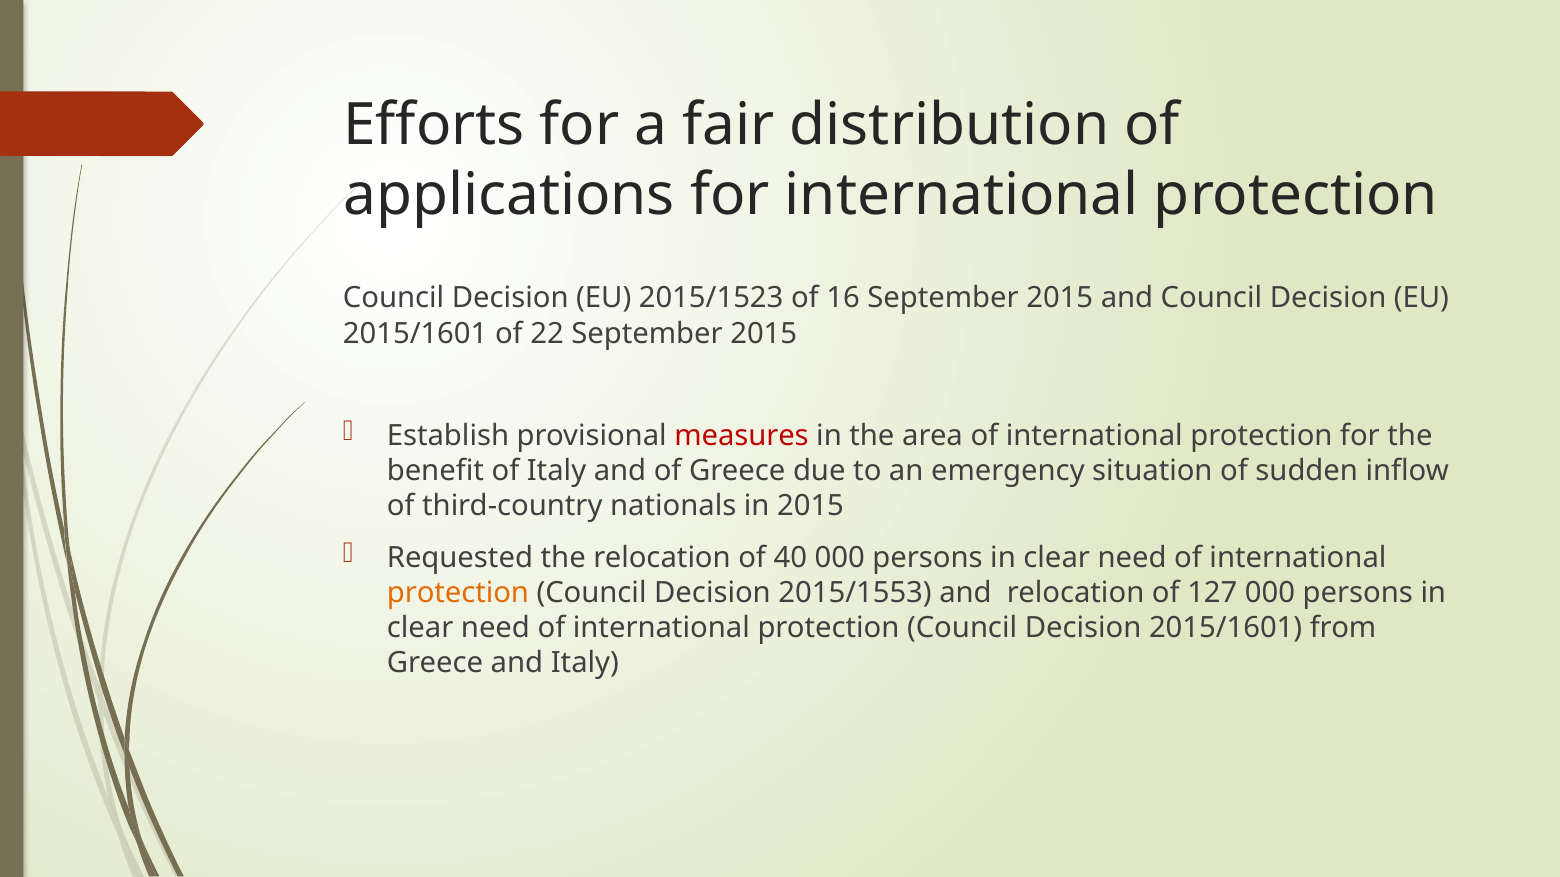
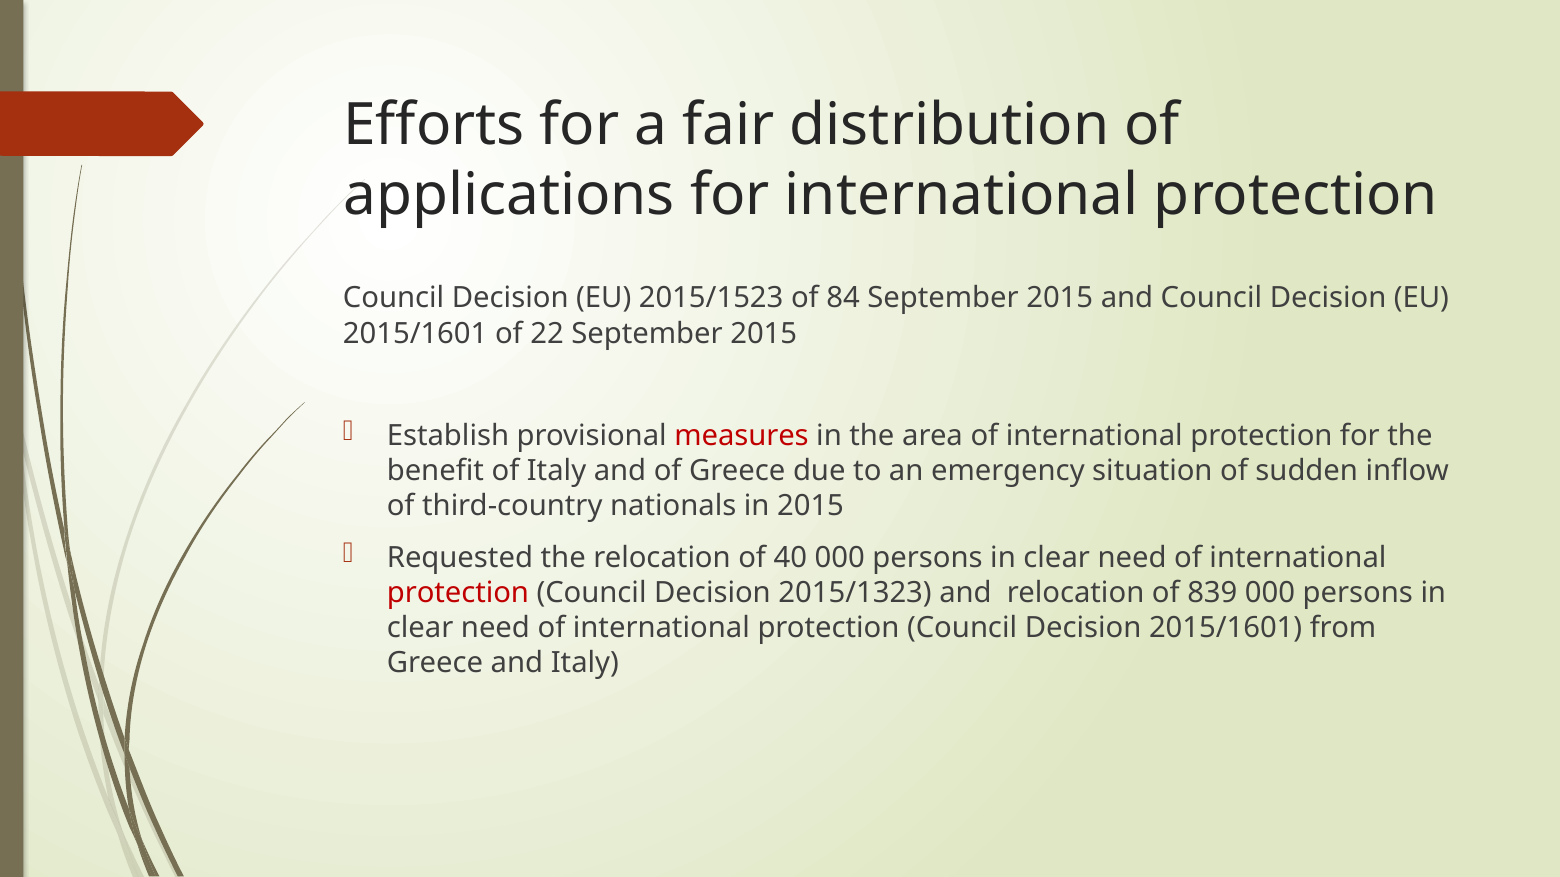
16: 16 -> 84
protection at (458, 593) colour: orange -> red
2015/1553: 2015/1553 -> 2015/1323
127: 127 -> 839
